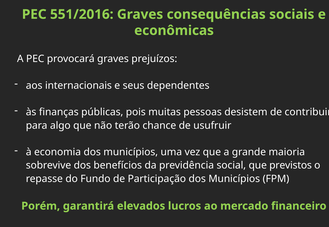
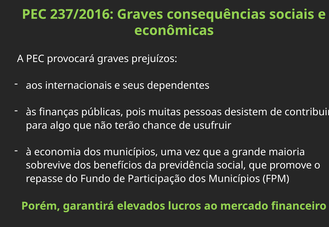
551/2016: 551/2016 -> 237/2016
previstos: previstos -> promove
